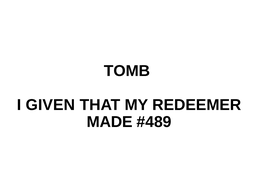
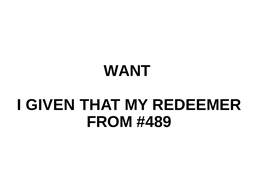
TOMB: TOMB -> WANT
MADE: MADE -> FROM
